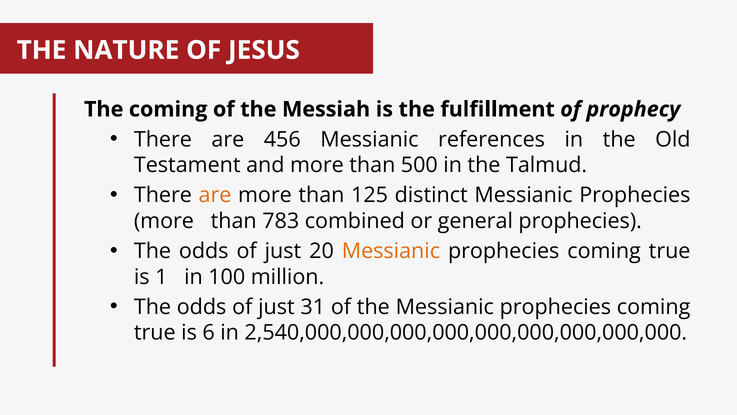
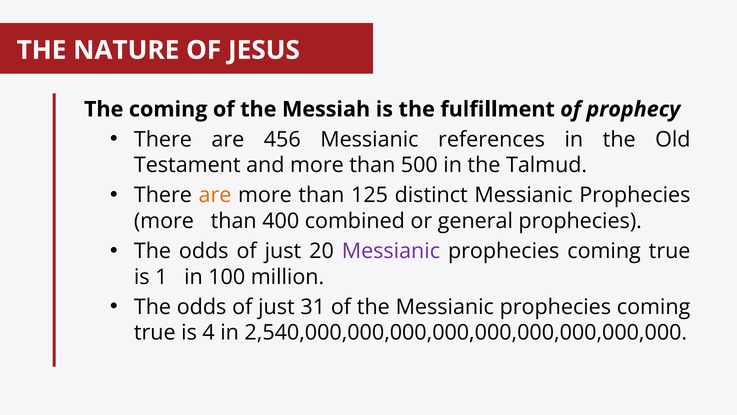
783: 783 -> 400
Messianic at (391, 252) colour: orange -> purple
6: 6 -> 4
